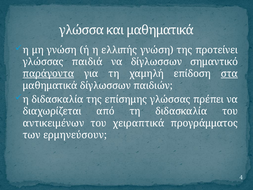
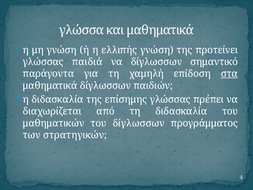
παράγοντα underline: present -> none
αντικειμένων: αντικειμένων -> μαθηματικών
του χειραπτικά: χειραπτικά -> δίγλωσσων
ερμηνεύσουν: ερμηνεύσουν -> στρατηγικών
